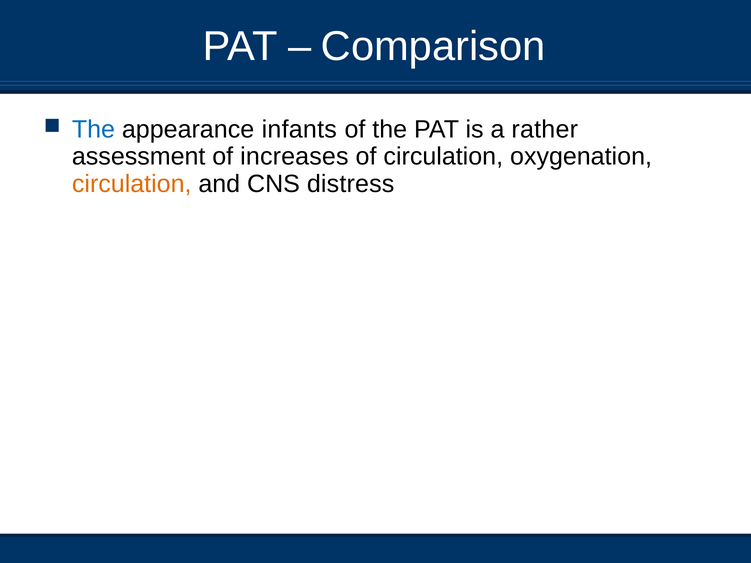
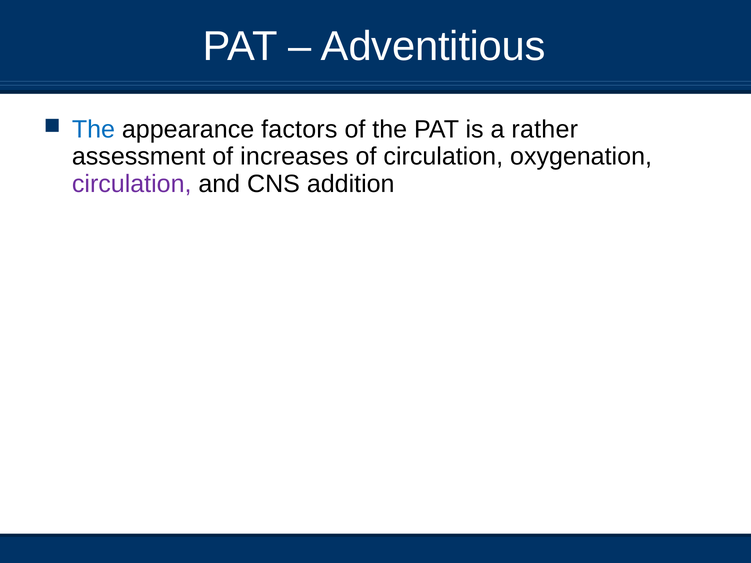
Comparison: Comparison -> Adventitious
infants: infants -> factors
circulation at (132, 184) colour: orange -> purple
distress: distress -> addition
